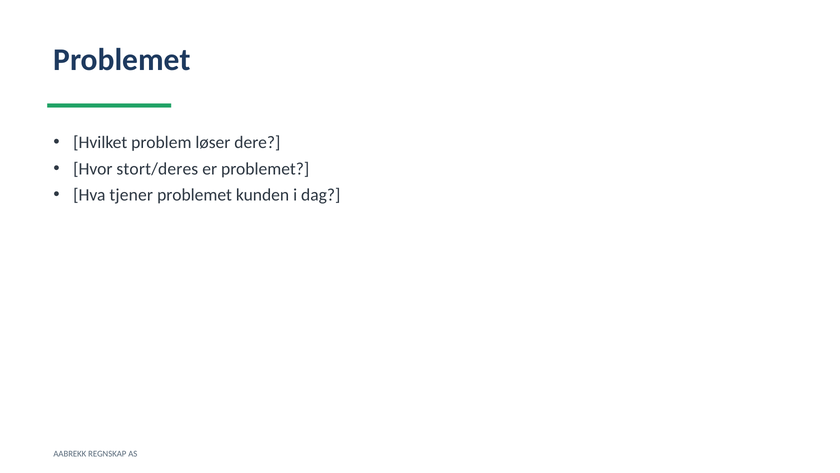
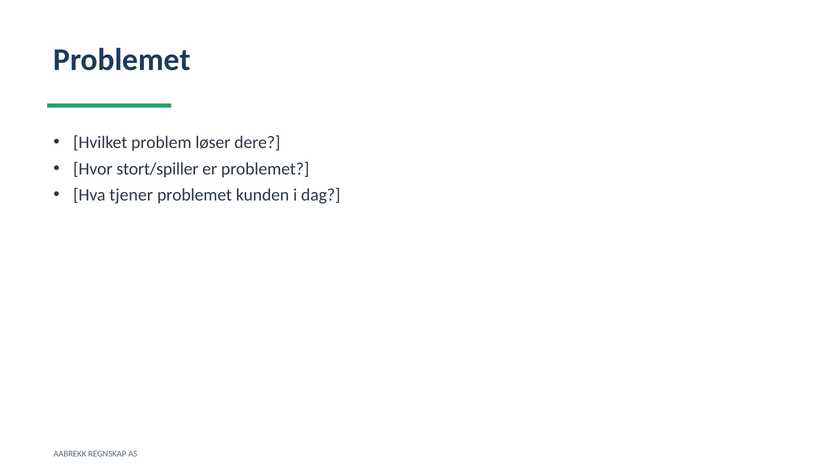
stort/deres: stort/deres -> stort/spiller
